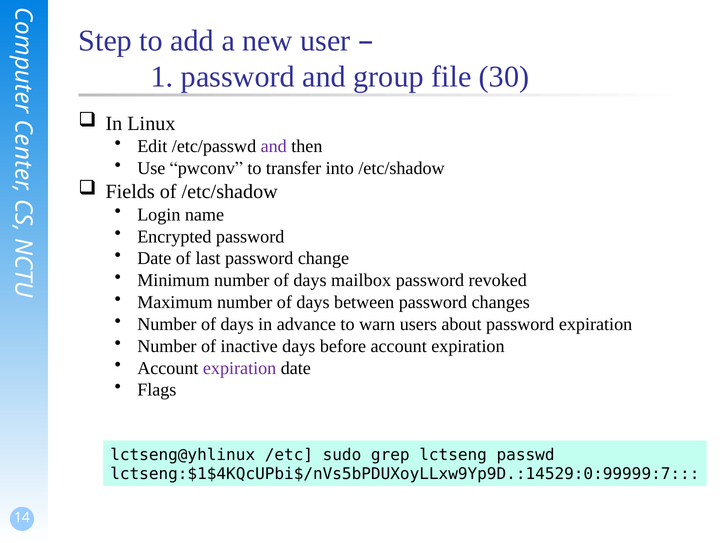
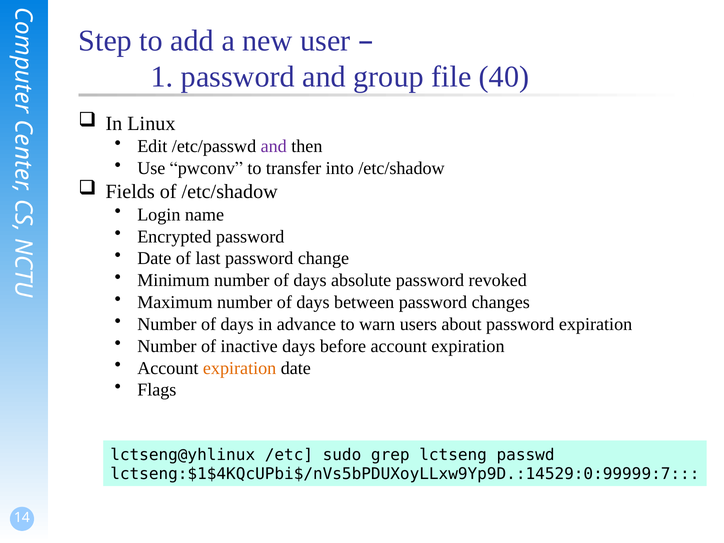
30: 30 -> 40
mailbox: mailbox -> absolute
expiration at (240, 368) colour: purple -> orange
